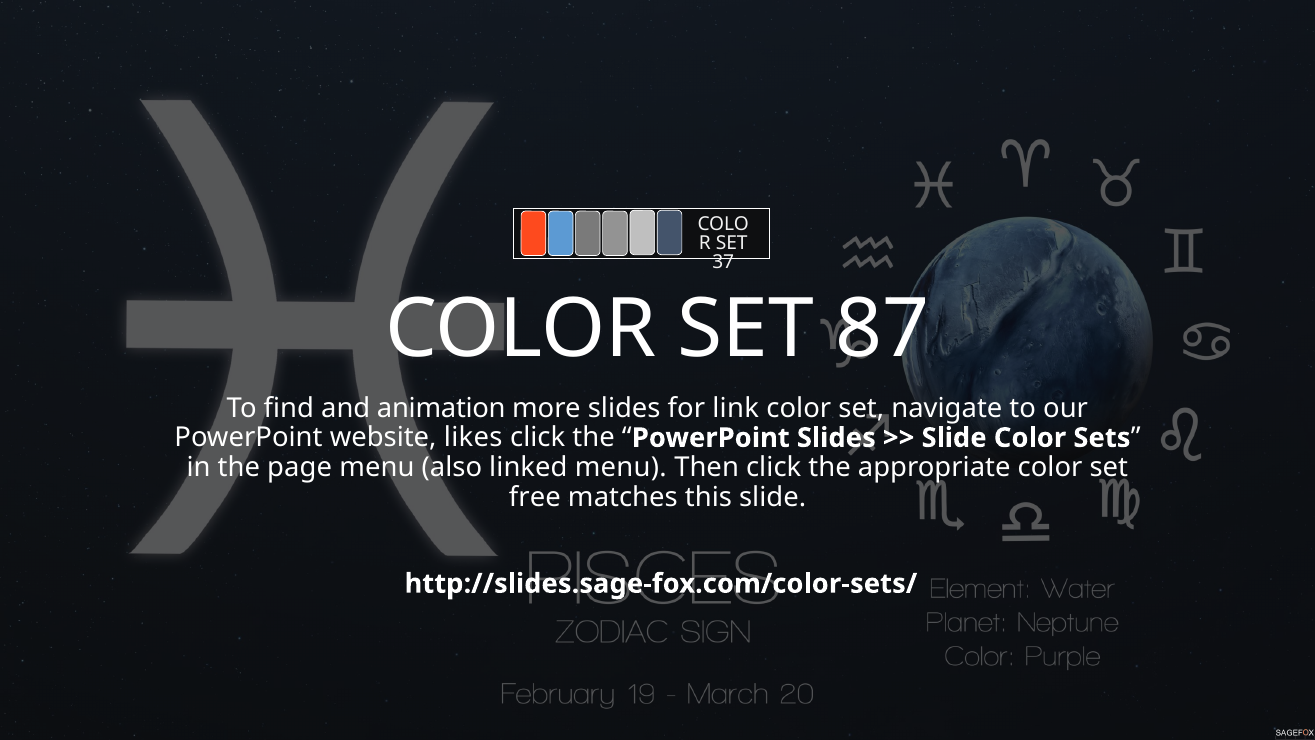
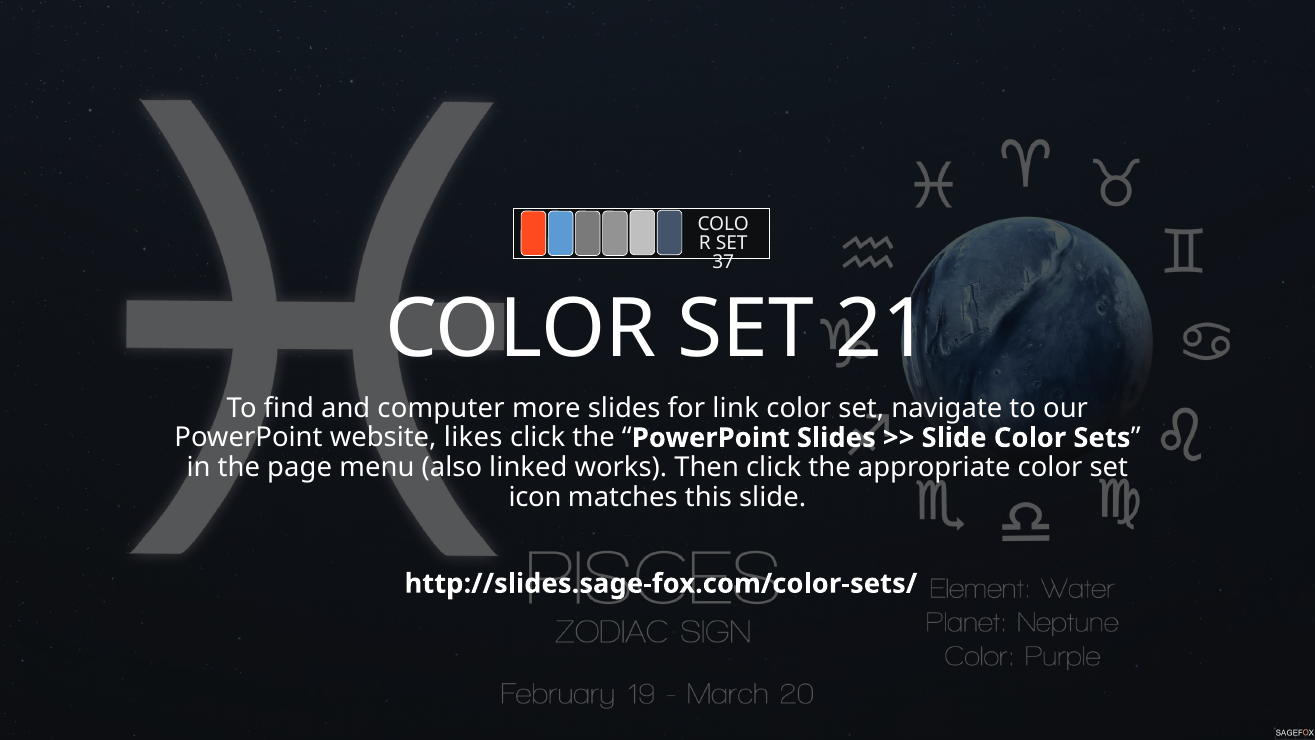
87: 87 -> 21
animation: animation -> computer
linked menu: menu -> works
free: free -> icon
